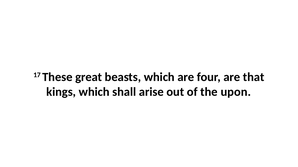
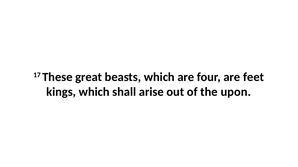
that: that -> feet
